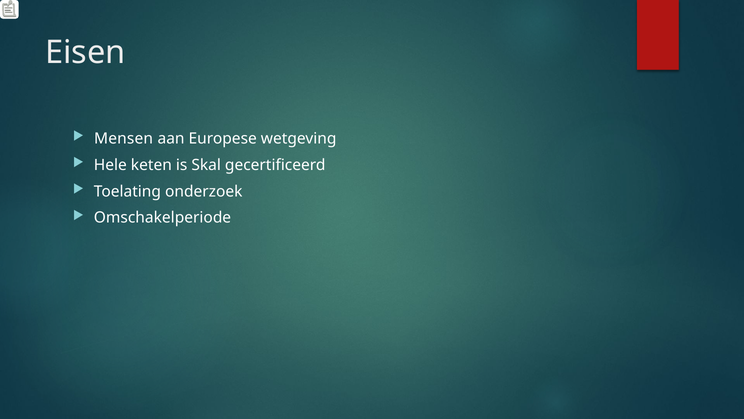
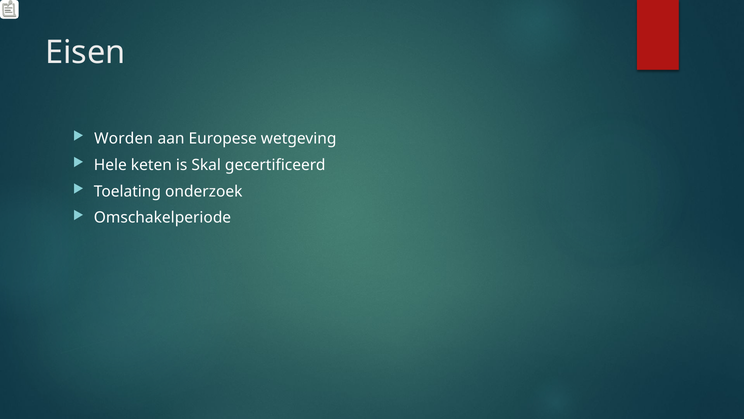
Mensen: Mensen -> Worden
